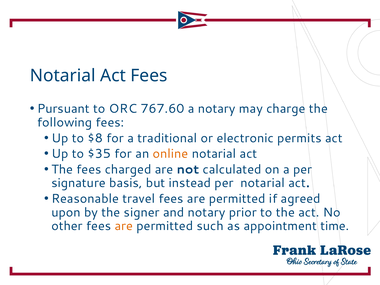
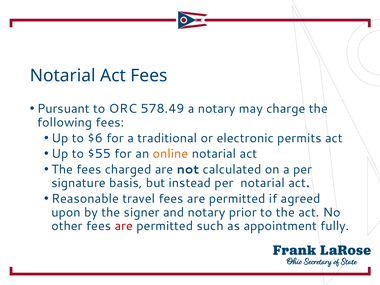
767.60: 767.60 -> 578.49
$8: $8 -> $6
$35: $35 -> $55
are at (124, 226) colour: orange -> red
time: time -> fully
